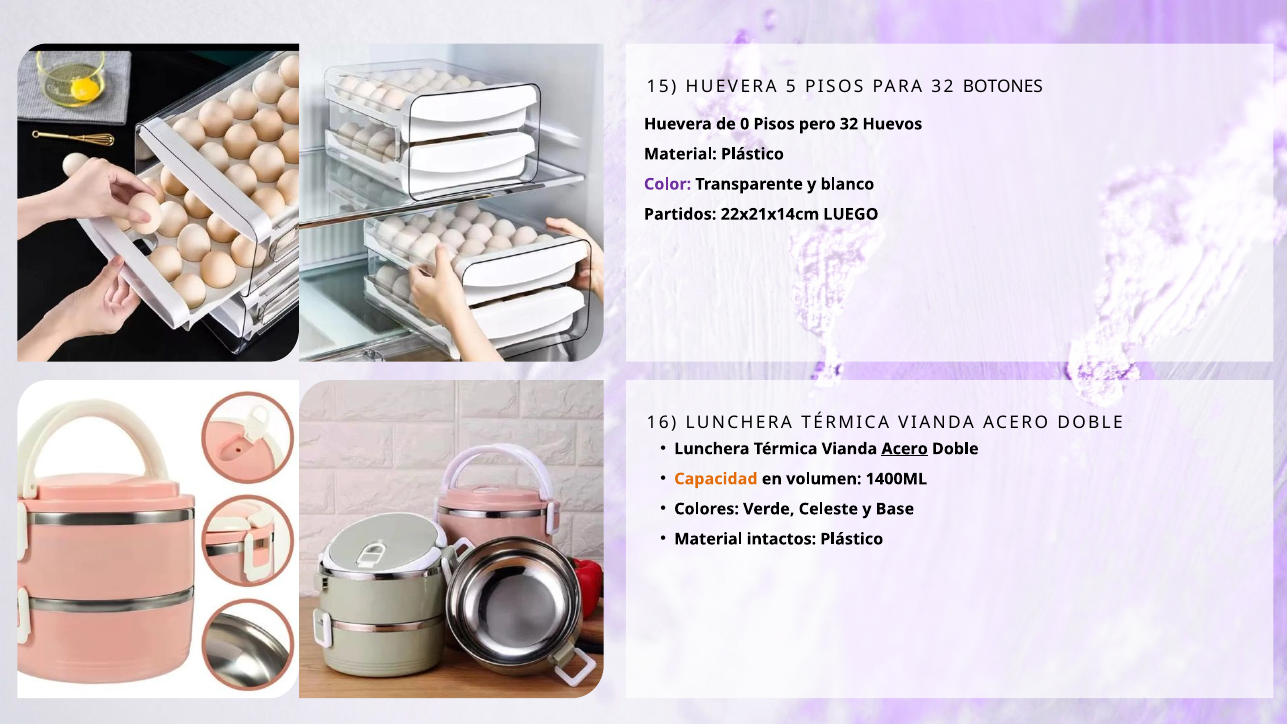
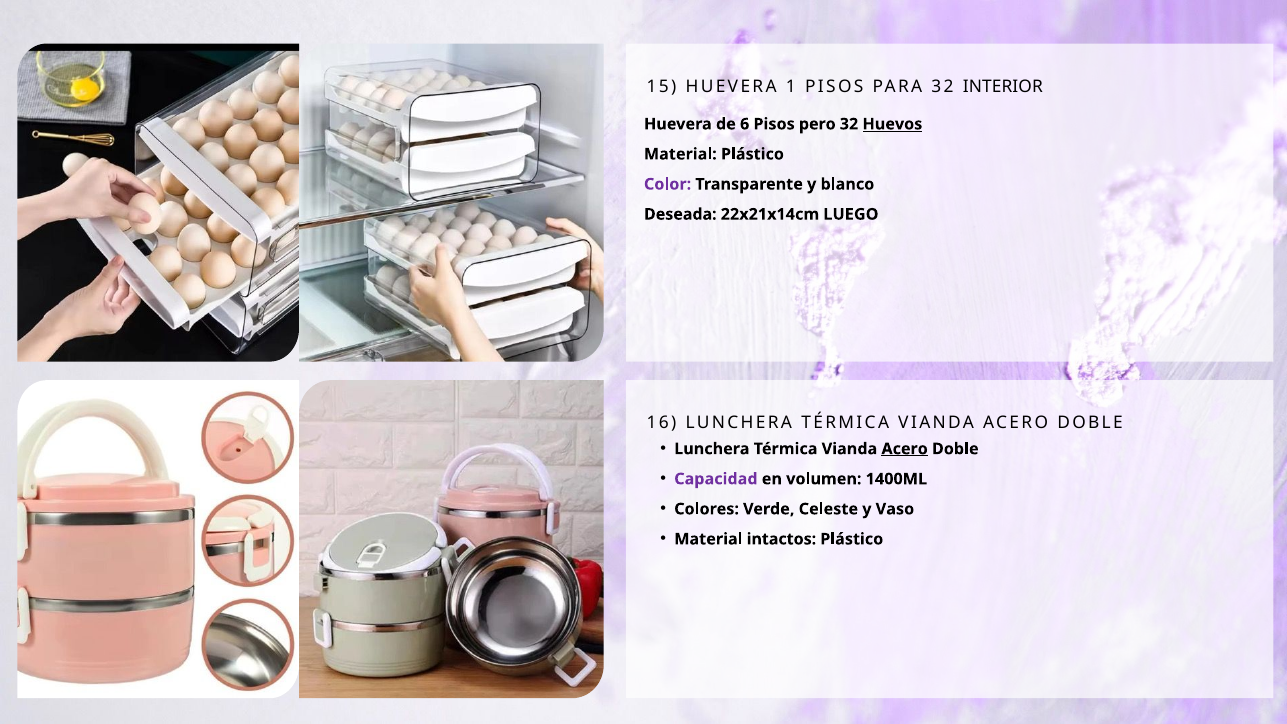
5: 5 -> 1
BOTONES: BOTONES -> INTERIOR
0: 0 -> 6
Huevos underline: none -> present
Partidos: Partidos -> Deseada
Capacidad colour: orange -> purple
Base: Base -> Vaso
